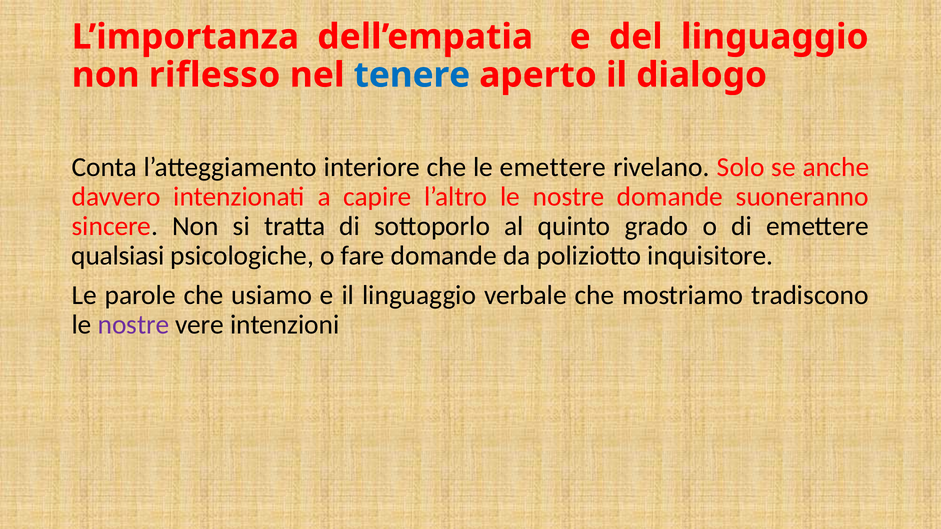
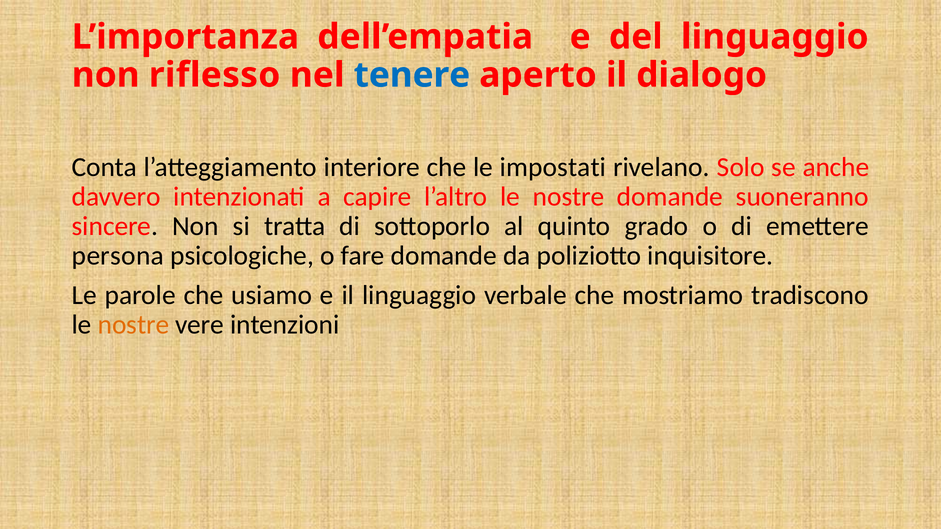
le emettere: emettere -> impostati
qualsiasi: qualsiasi -> persona
nostre at (134, 325) colour: purple -> orange
